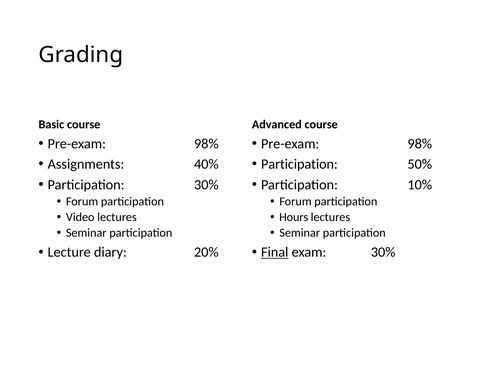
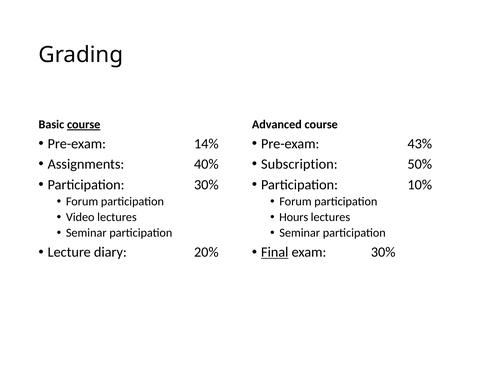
course at (84, 125) underline: none -> present
98% at (206, 144): 98% -> 14%
98% at (420, 144): 98% -> 43%
Participation at (299, 164): Participation -> Subscription
